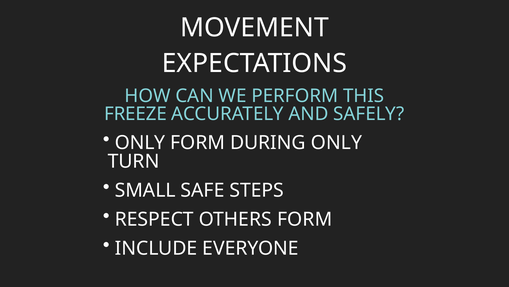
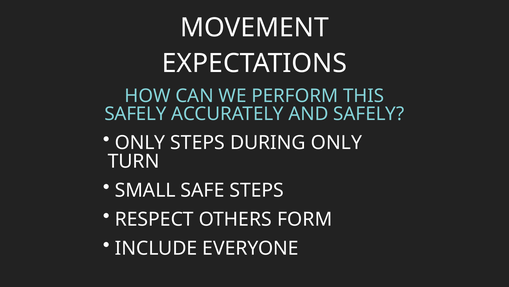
FREEZE at (136, 114): FREEZE -> SAFELY
ONLY FORM: FORM -> STEPS
